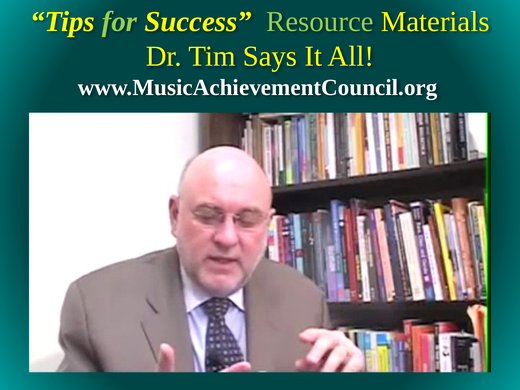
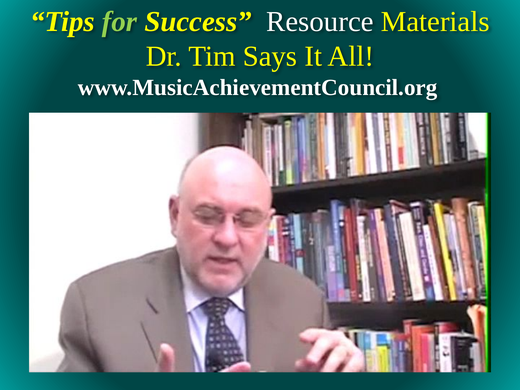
Resource colour: light green -> white
